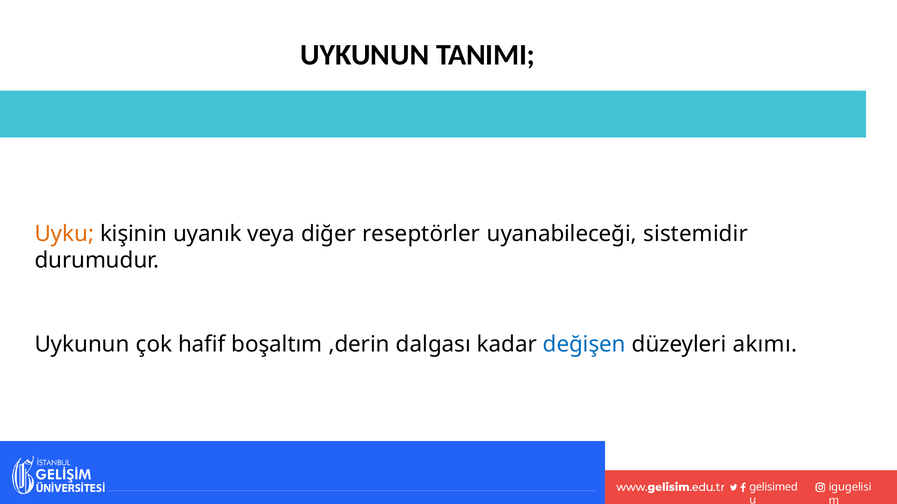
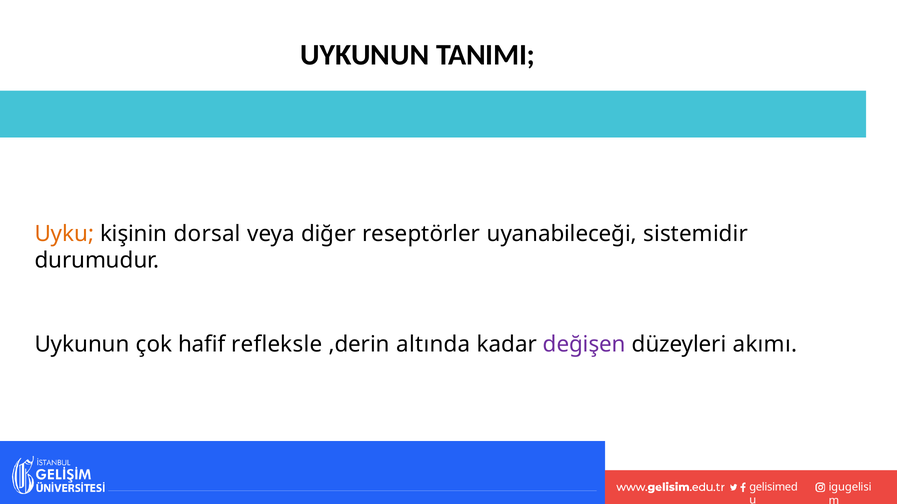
uyanık: uyanık -> dorsal
boşaltım: boşaltım -> refleksle
dalgası: dalgası -> altında
değişen colour: blue -> purple
